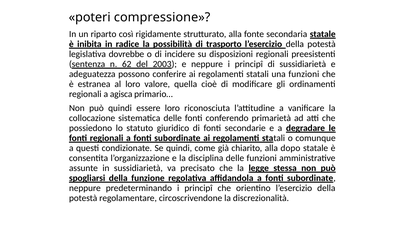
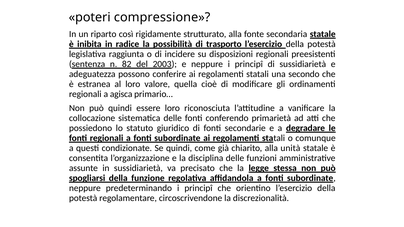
dovrebbe: dovrebbe -> raggiunta
62: 62 -> 82
una funzioni: funzioni -> secondo
dopo: dopo -> unità
